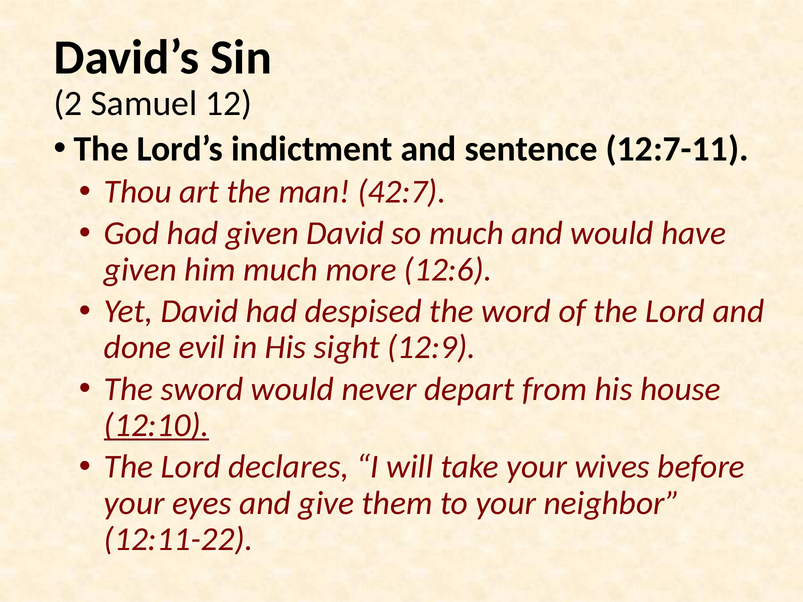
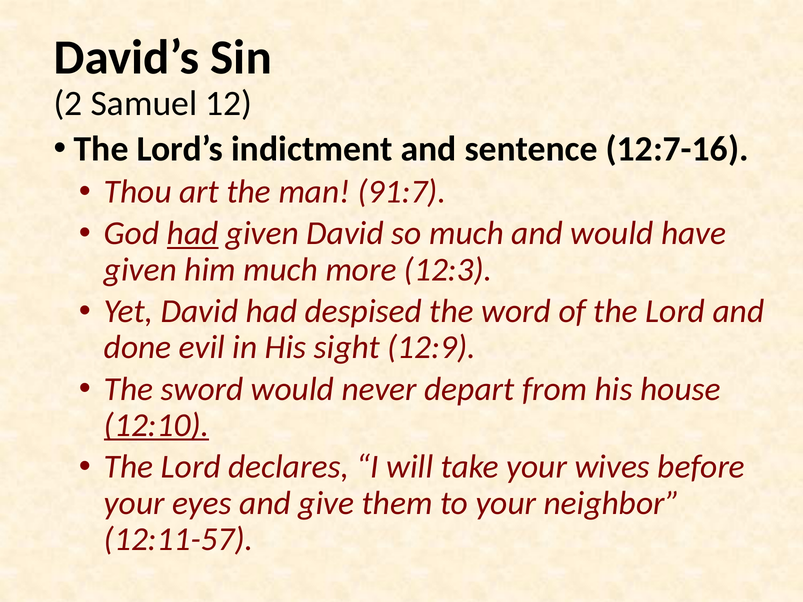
12:7-11: 12:7-11 -> 12:7-16
42:7: 42:7 -> 91:7
had at (193, 234) underline: none -> present
12:6: 12:6 -> 12:3
12:11-22: 12:11-22 -> 12:11-57
